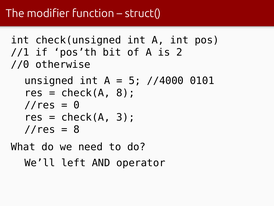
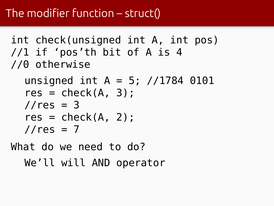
2: 2 -> 4
//4000: //4000 -> //1784
check(A 8: 8 -> 3
0 at (77, 105): 0 -> 3
3: 3 -> 2
8 at (77, 129): 8 -> 7
left: left -> will
